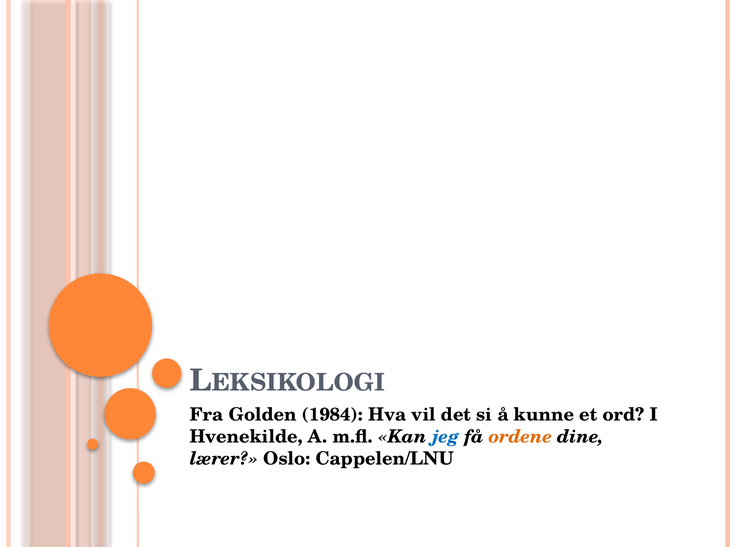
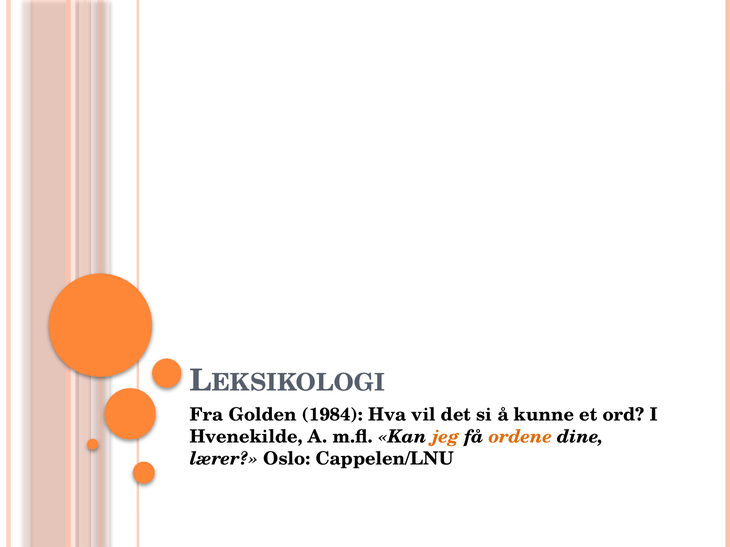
jeg colour: blue -> orange
